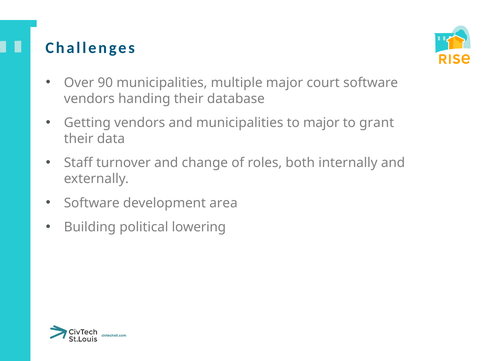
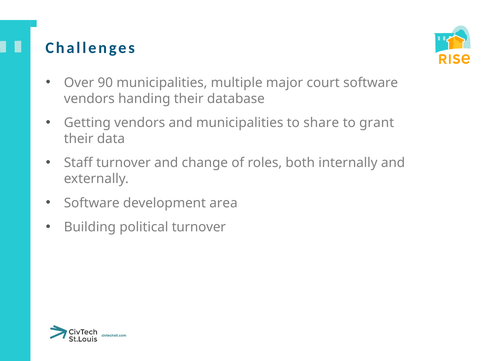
to major: major -> share
political lowering: lowering -> turnover
